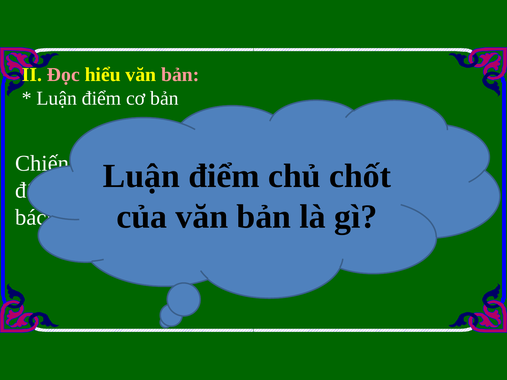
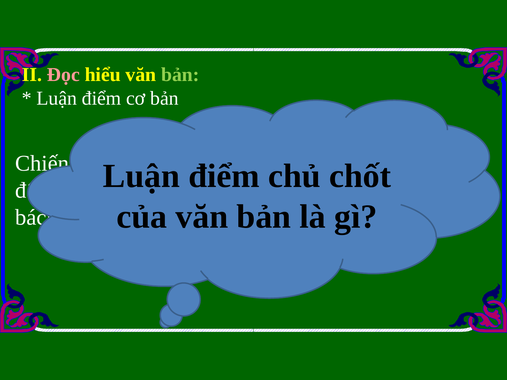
bản at (180, 75) colour: pink -> light green
